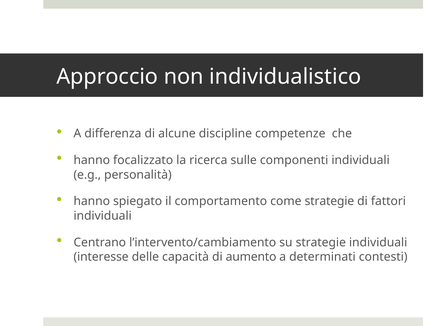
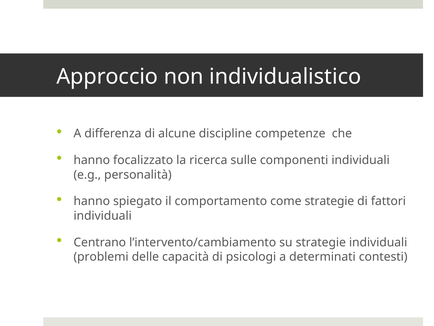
interesse: interesse -> problemi
aumento: aumento -> psicologi
